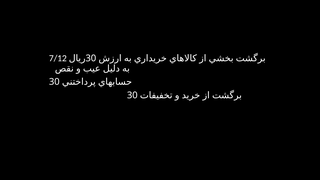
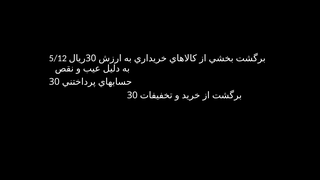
7/12: 7/12 -> 5/12
